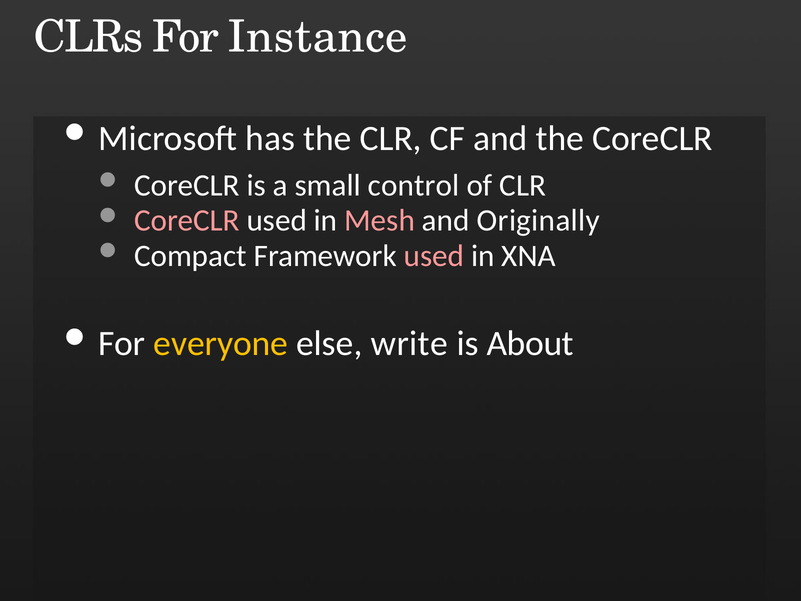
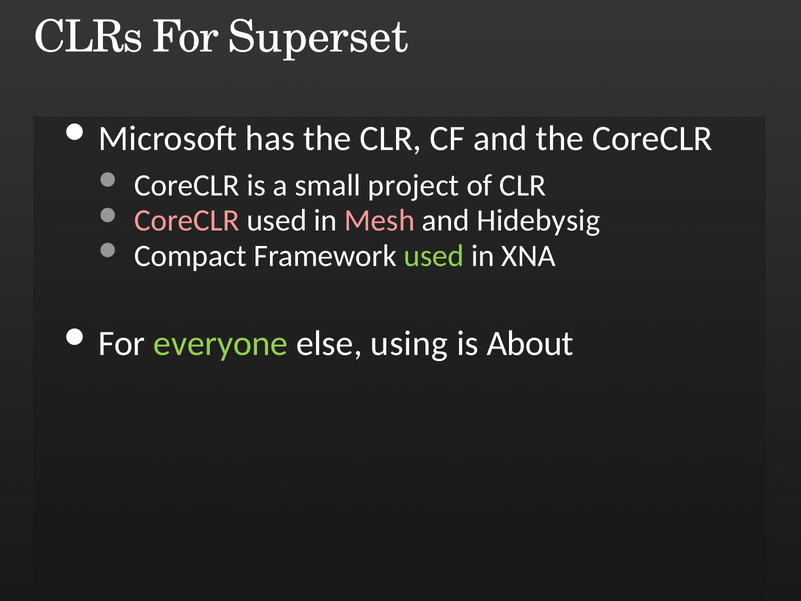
Instance: Instance -> Superset
control: control -> project
Originally: Originally -> Hidebysig
used at (434, 256) colour: pink -> light green
everyone colour: yellow -> light green
write: write -> using
